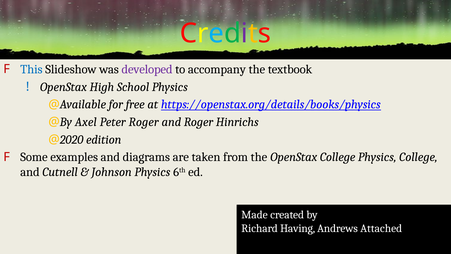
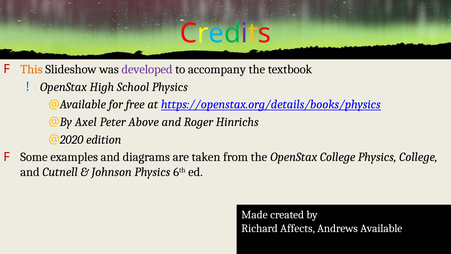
This colour: blue -> orange
Peter Roger: Roger -> Above
Having: Having -> Affects
Andrews Attached: Attached -> Available
